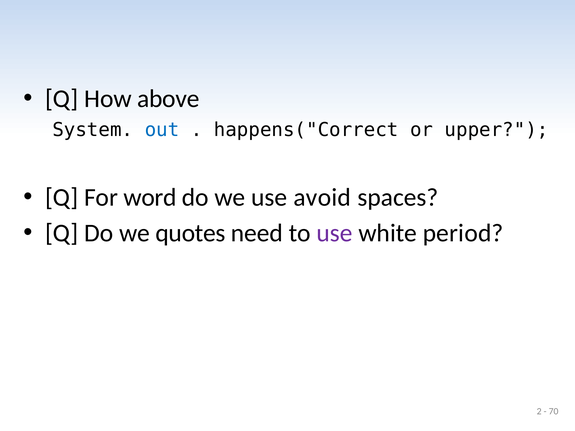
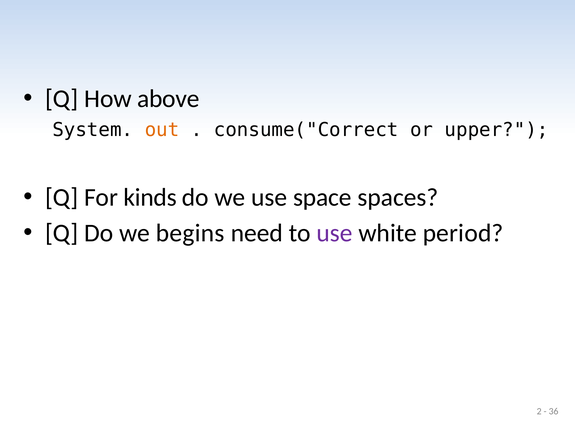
out colour: blue -> orange
happens("Correct: happens("Correct -> consume("Correct
word: word -> kinds
avoid: avoid -> space
quotes: quotes -> begins
70: 70 -> 36
